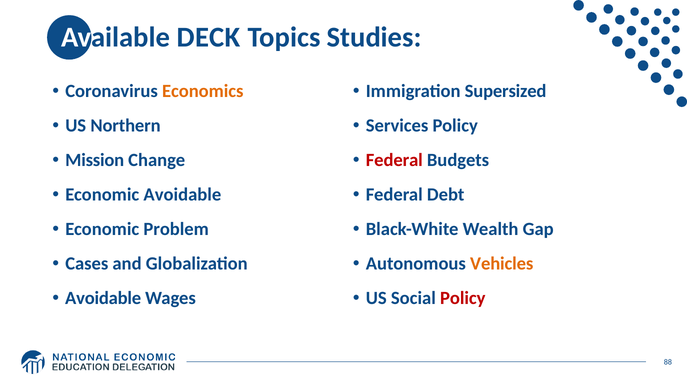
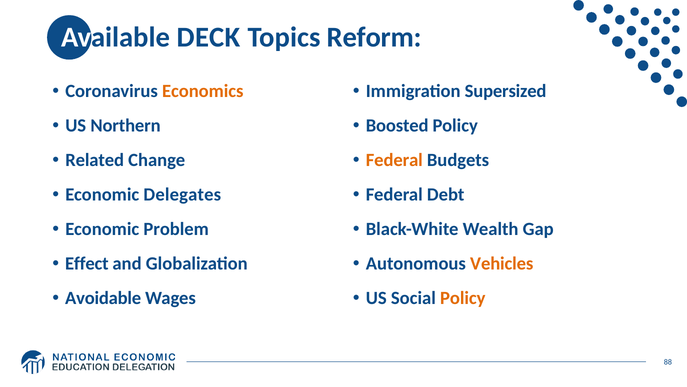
Studies: Studies -> Reform
Services: Services -> Boosted
Mission: Mission -> Related
Federal at (394, 160) colour: red -> orange
Economic Avoidable: Avoidable -> Delegates
Cases: Cases -> Effect
Policy at (463, 298) colour: red -> orange
